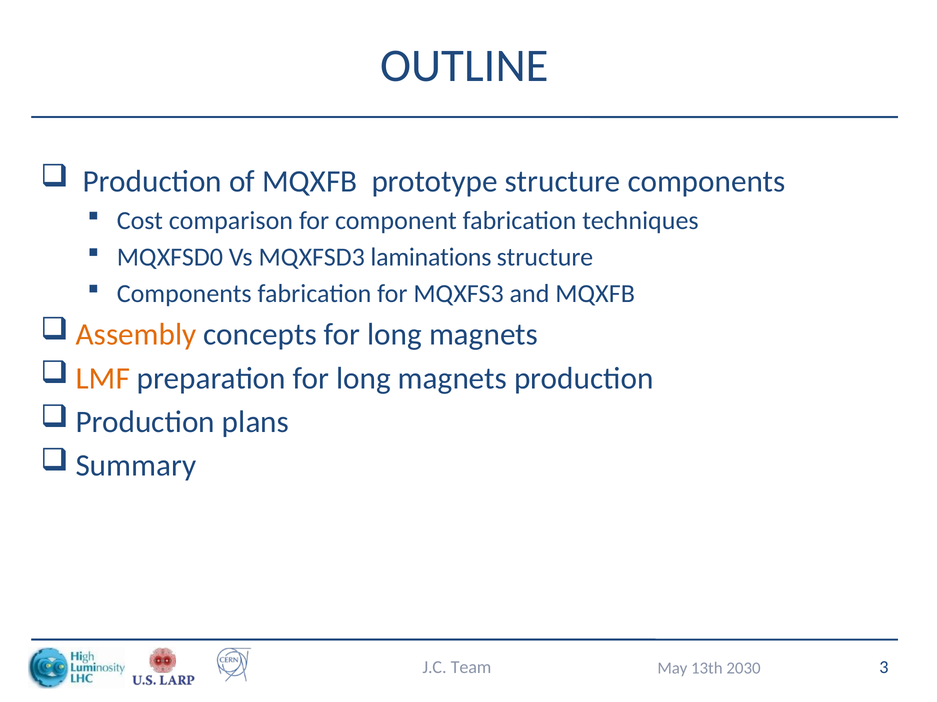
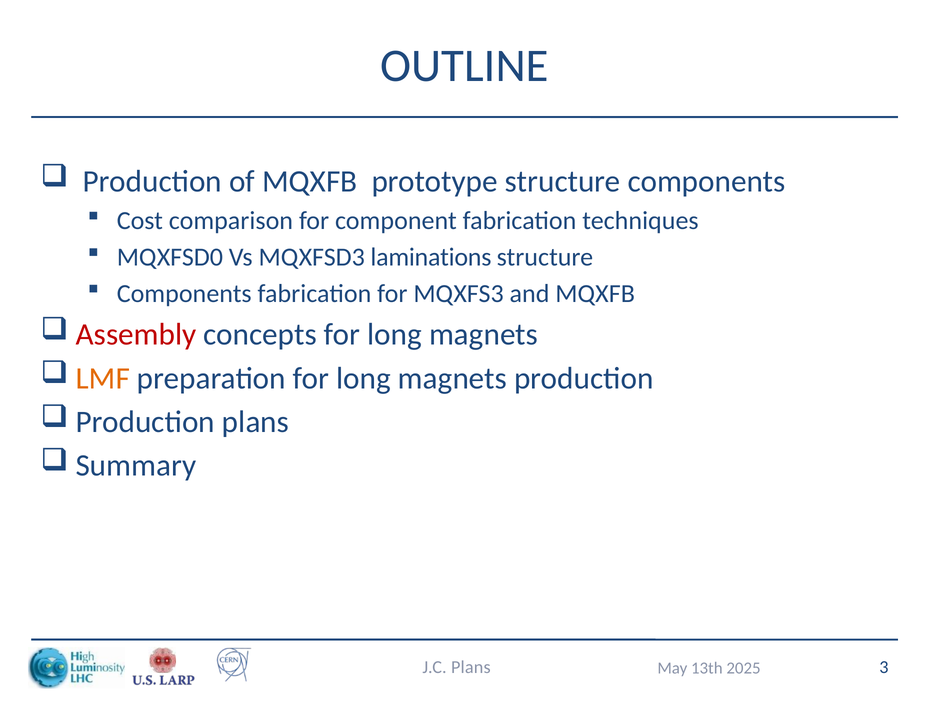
Assembly colour: orange -> red
J.C Team: Team -> Plans
2030: 2030 -> 2025
